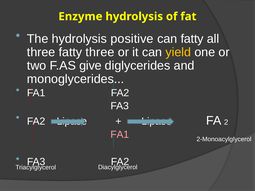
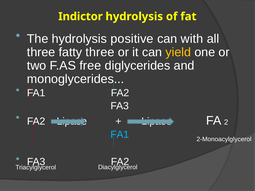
Enzyme: Enzyme -> Indictor
can fatty: fatty -> with
give: give -> free
FA1 at (120, 135) colour: pink -> light blue
